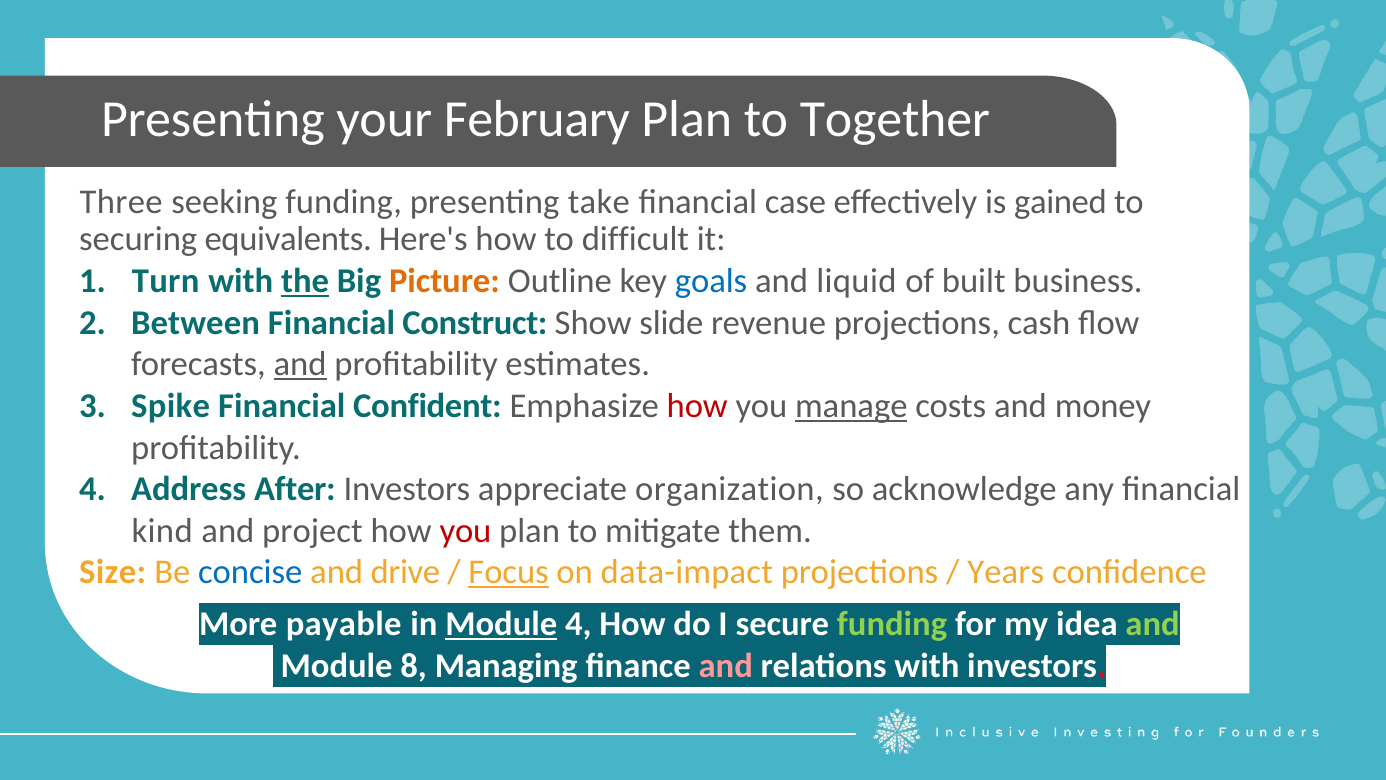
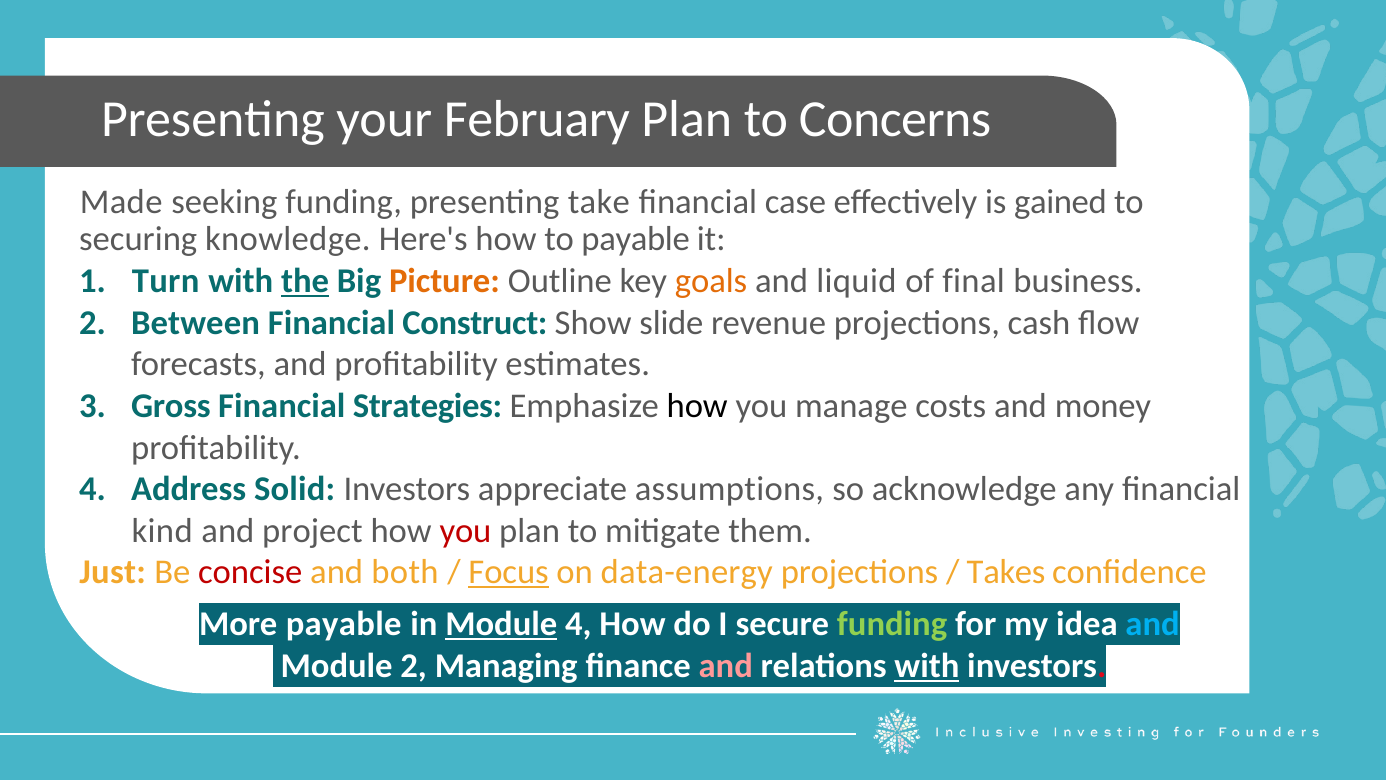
Together: Together -> Concerns
Three: Three -> Made
equivalents: equivalents -> knowledge
to difficult: difficult -> payable
goals colour: blue -> orange
built: built -> final
and at (300, 364) underline: present -> none
Spike: Spike -> Gross
Confident: Confident -> Strategies
how at (697, 406) colour: red -> black
manage underline: present -> none
After: After -> Solid
organization: organization -> assumptions
Size: Size -> Just
concise colour: blue -> red
drive: drive -> both
data-impact: data-impact -> data-energy
Years: Years -> Takes
and at (1153, 624) colour: light green -> light blue
Module 8: 8 -> 2
with at (927, 666) underline: none -> present
